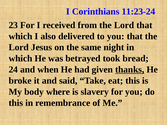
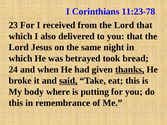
11:23-24: 11:23-24 -> 11:23-78
said underline: none -> present
slavery: slavery -> putting
